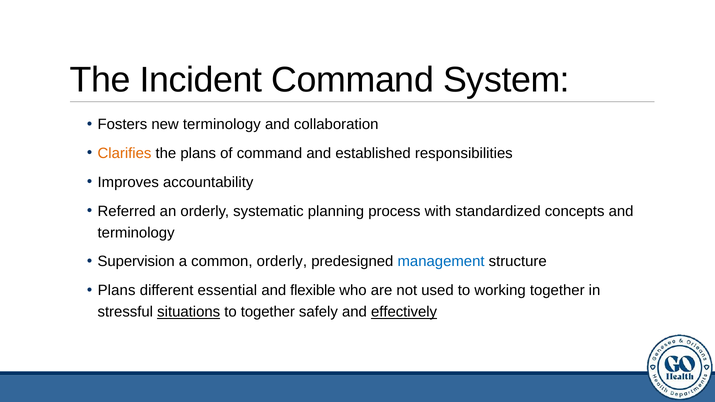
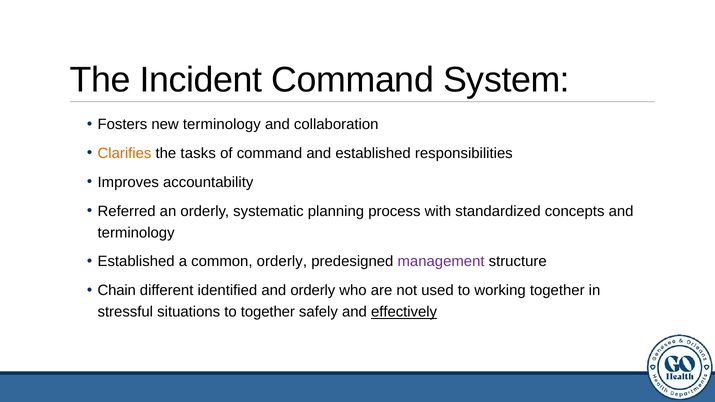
the plans: plans -> tasks
Supervision at (136, 262): Supervision -> Established
management colour: blue -> purple
Plans at (117, 291): Plans -> Chain
essential: essential -> identified
and flexible: flexible -> orderly
situations underline: present -> none
